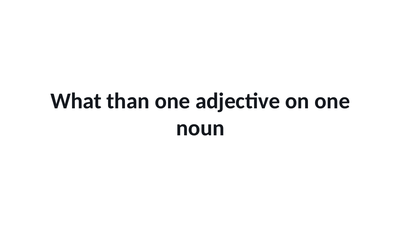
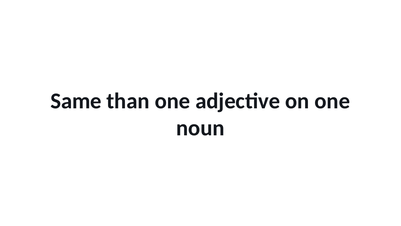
What: What -> Same
